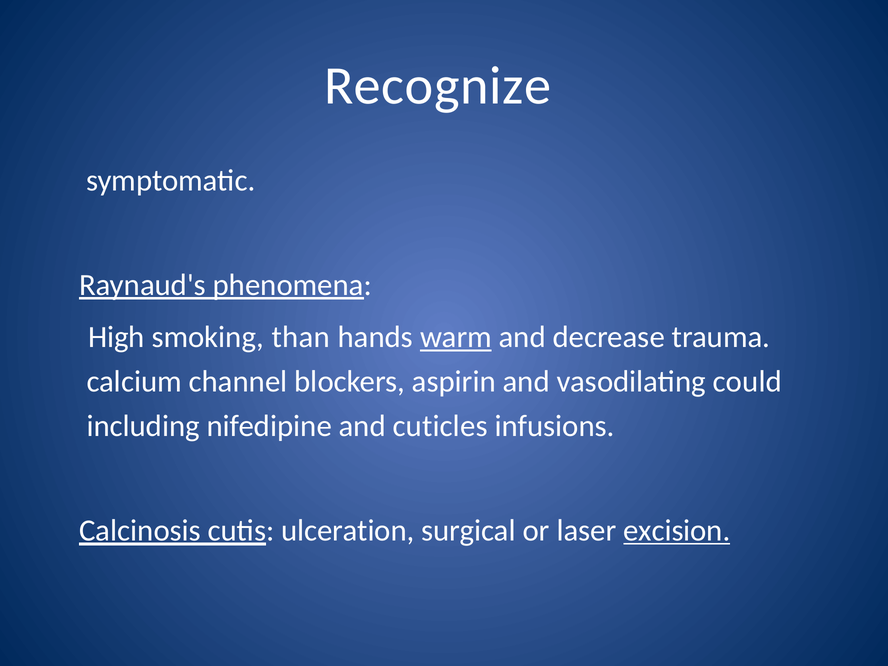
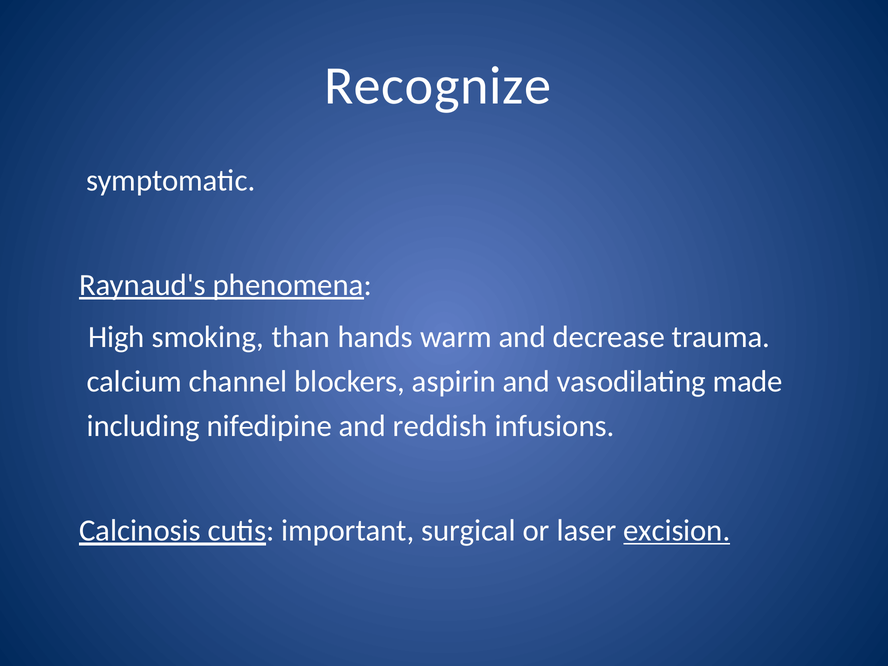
warm underline: present -> none
could: could -> made
cuticles: cuticles -> reddish
ulceration: ulceration -> important
